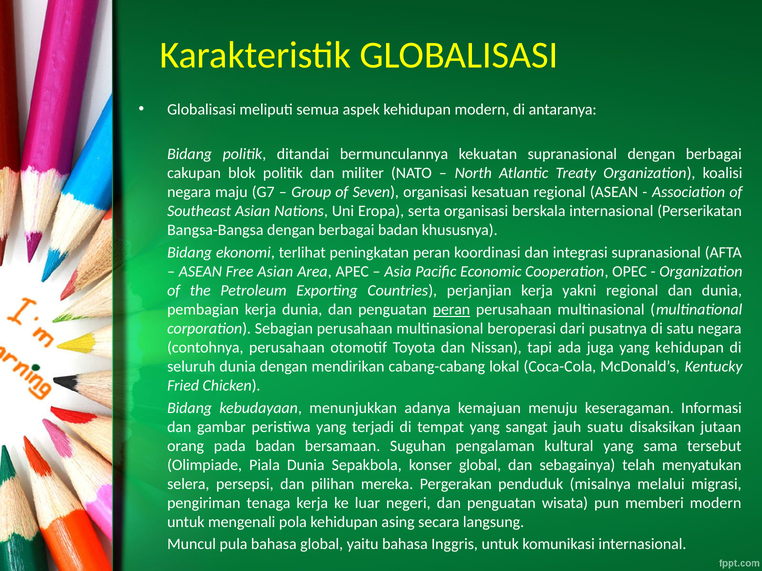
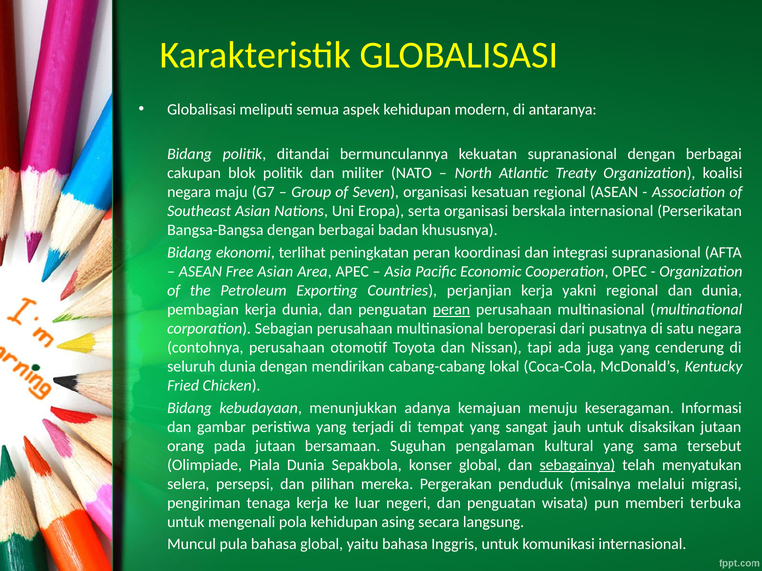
yang kehidupan: kehidupan -> cenderung
jauh suatu: suatu -> untuk
pada badan: badan -> jutaan
sebagainya underline: none -> present
memberi modern: modern -> terbuka
